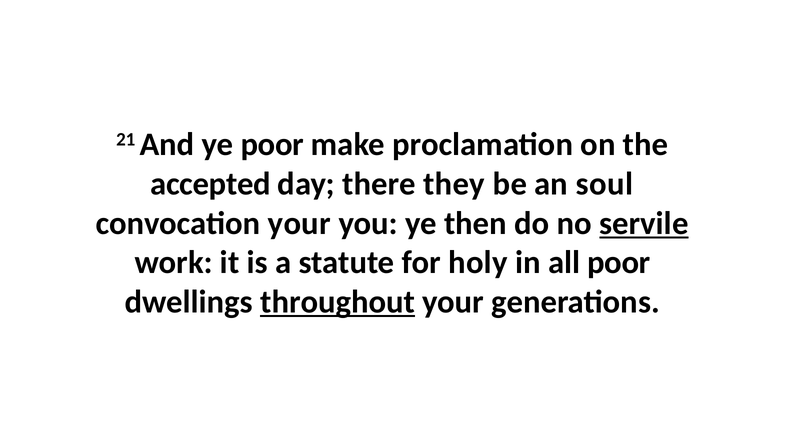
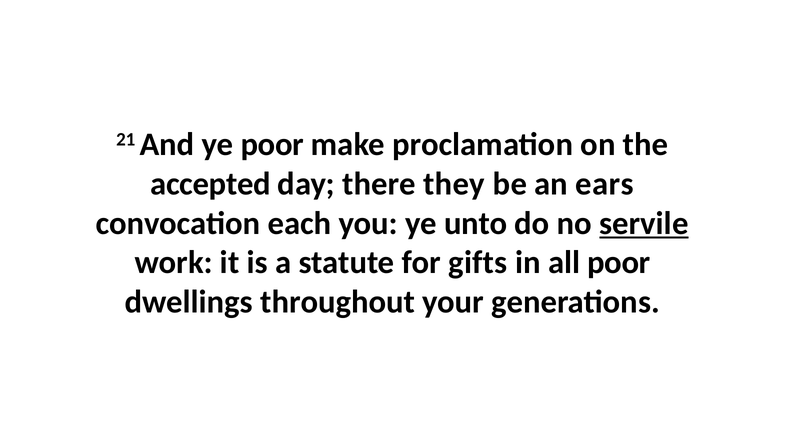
soul: soul -> ears
convocation your: your -> each
then: then -> unto
holy: holy -> gifts
throughout underline: present -> none
